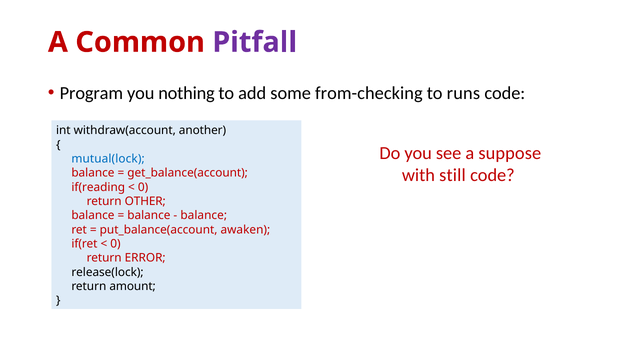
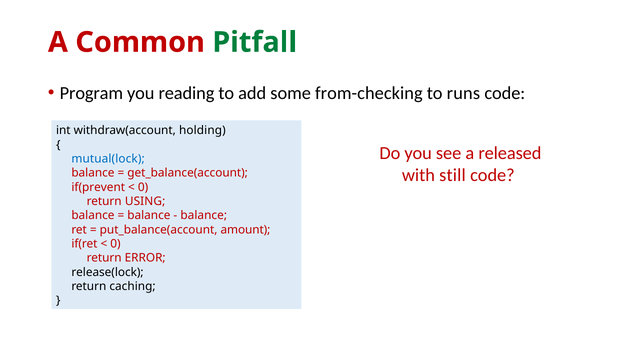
Pitfall colour: purple -> green
nothing: nothing -> reading
another: another -> holding
suppose: suppose -> released
if(reading: if(reading -> if(prevent
OTHER: OTHER -> USING
awaken: awaken -> amount
amount: amount -> caching
